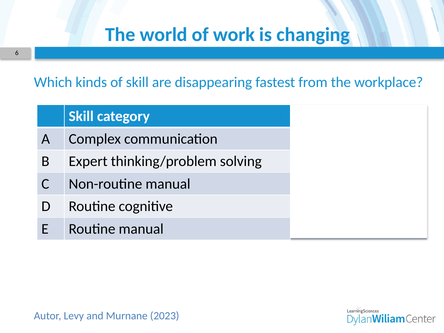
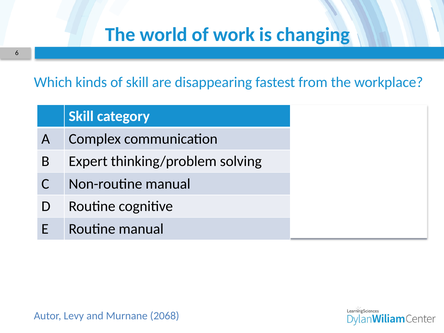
2023: 2023 -> 2068
